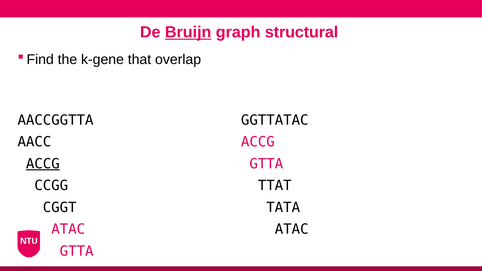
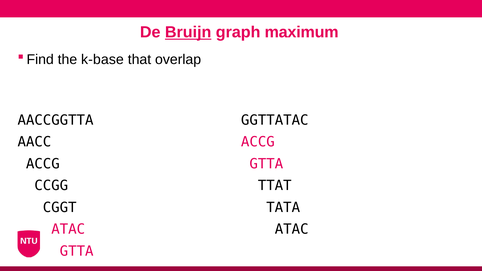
structural: structural -> maximum
k-gene: k-gene -> k-base
ACCG at (43, 164) underline: present -> none
